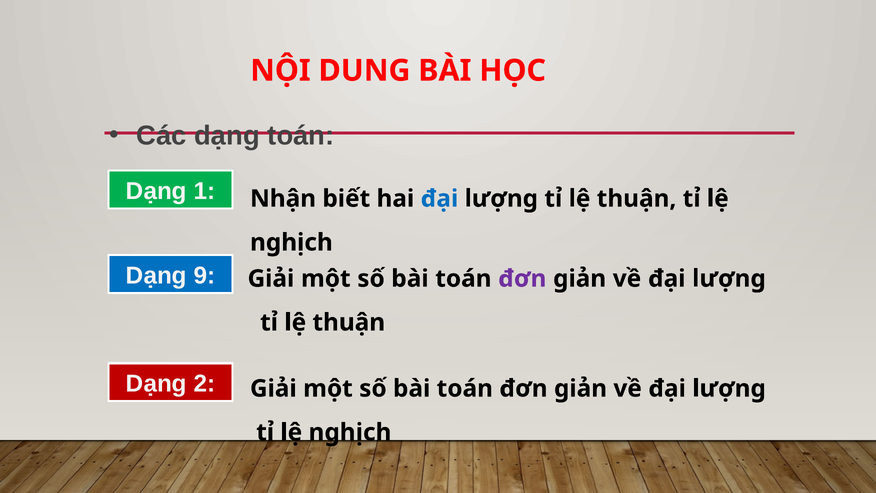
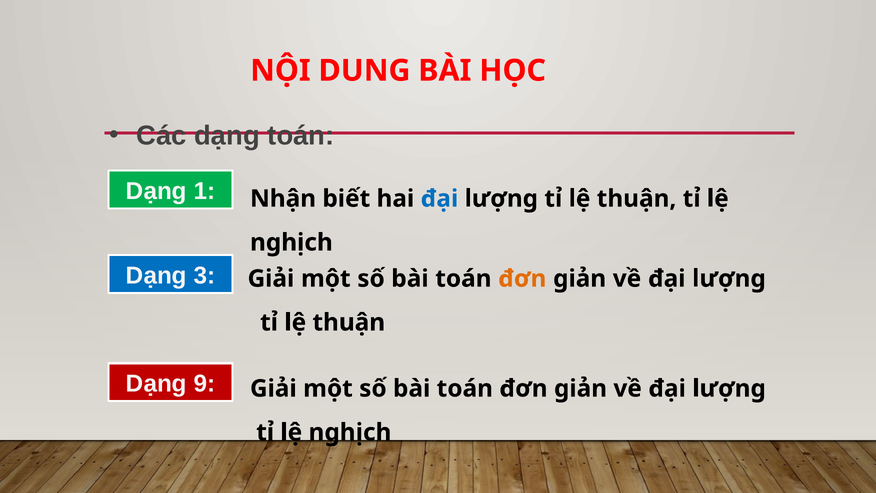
9: 9 -> 3
đơn at (522, 279) colour: purple -> orange
2: 2 -> 9
